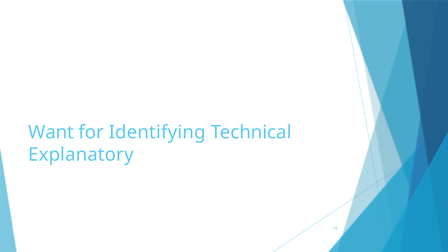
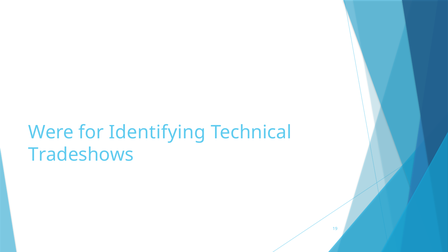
Want: Want -> Were
Explanatory: Explanatory -> Tradeshows
